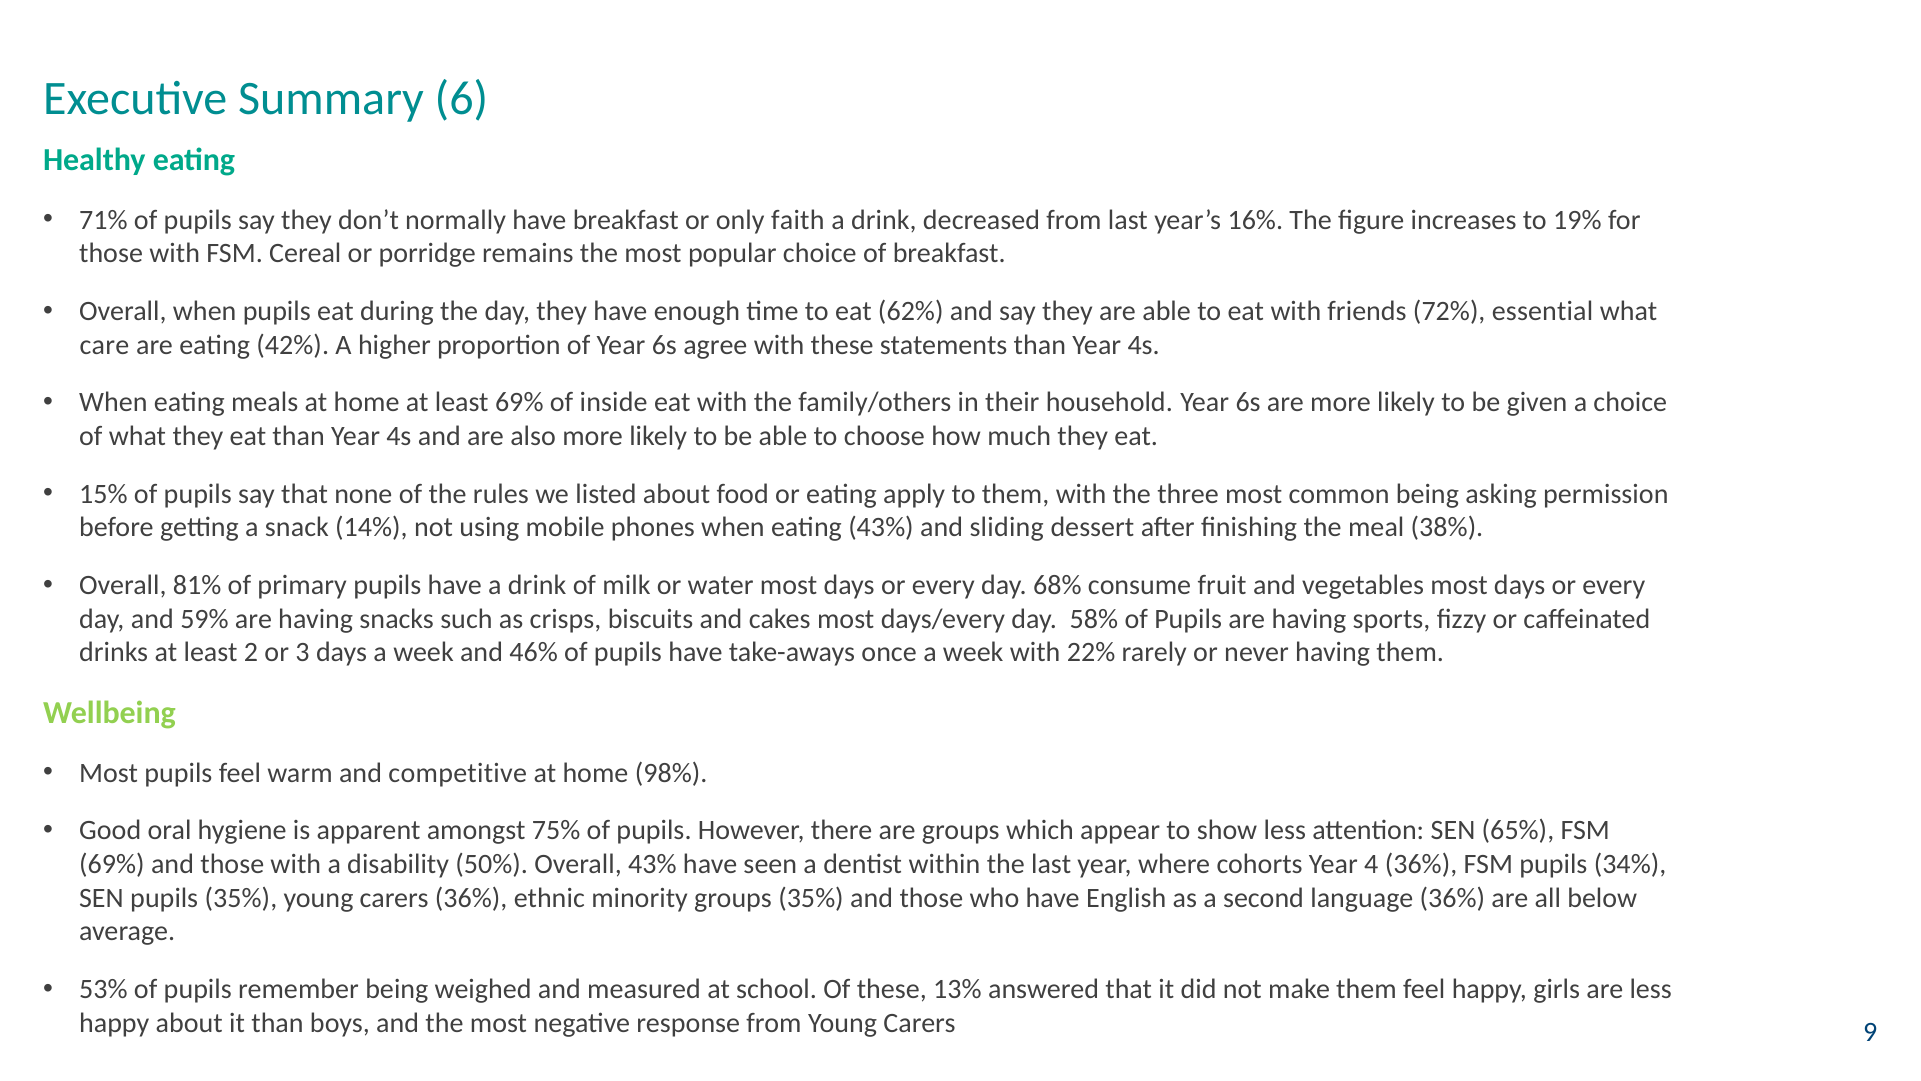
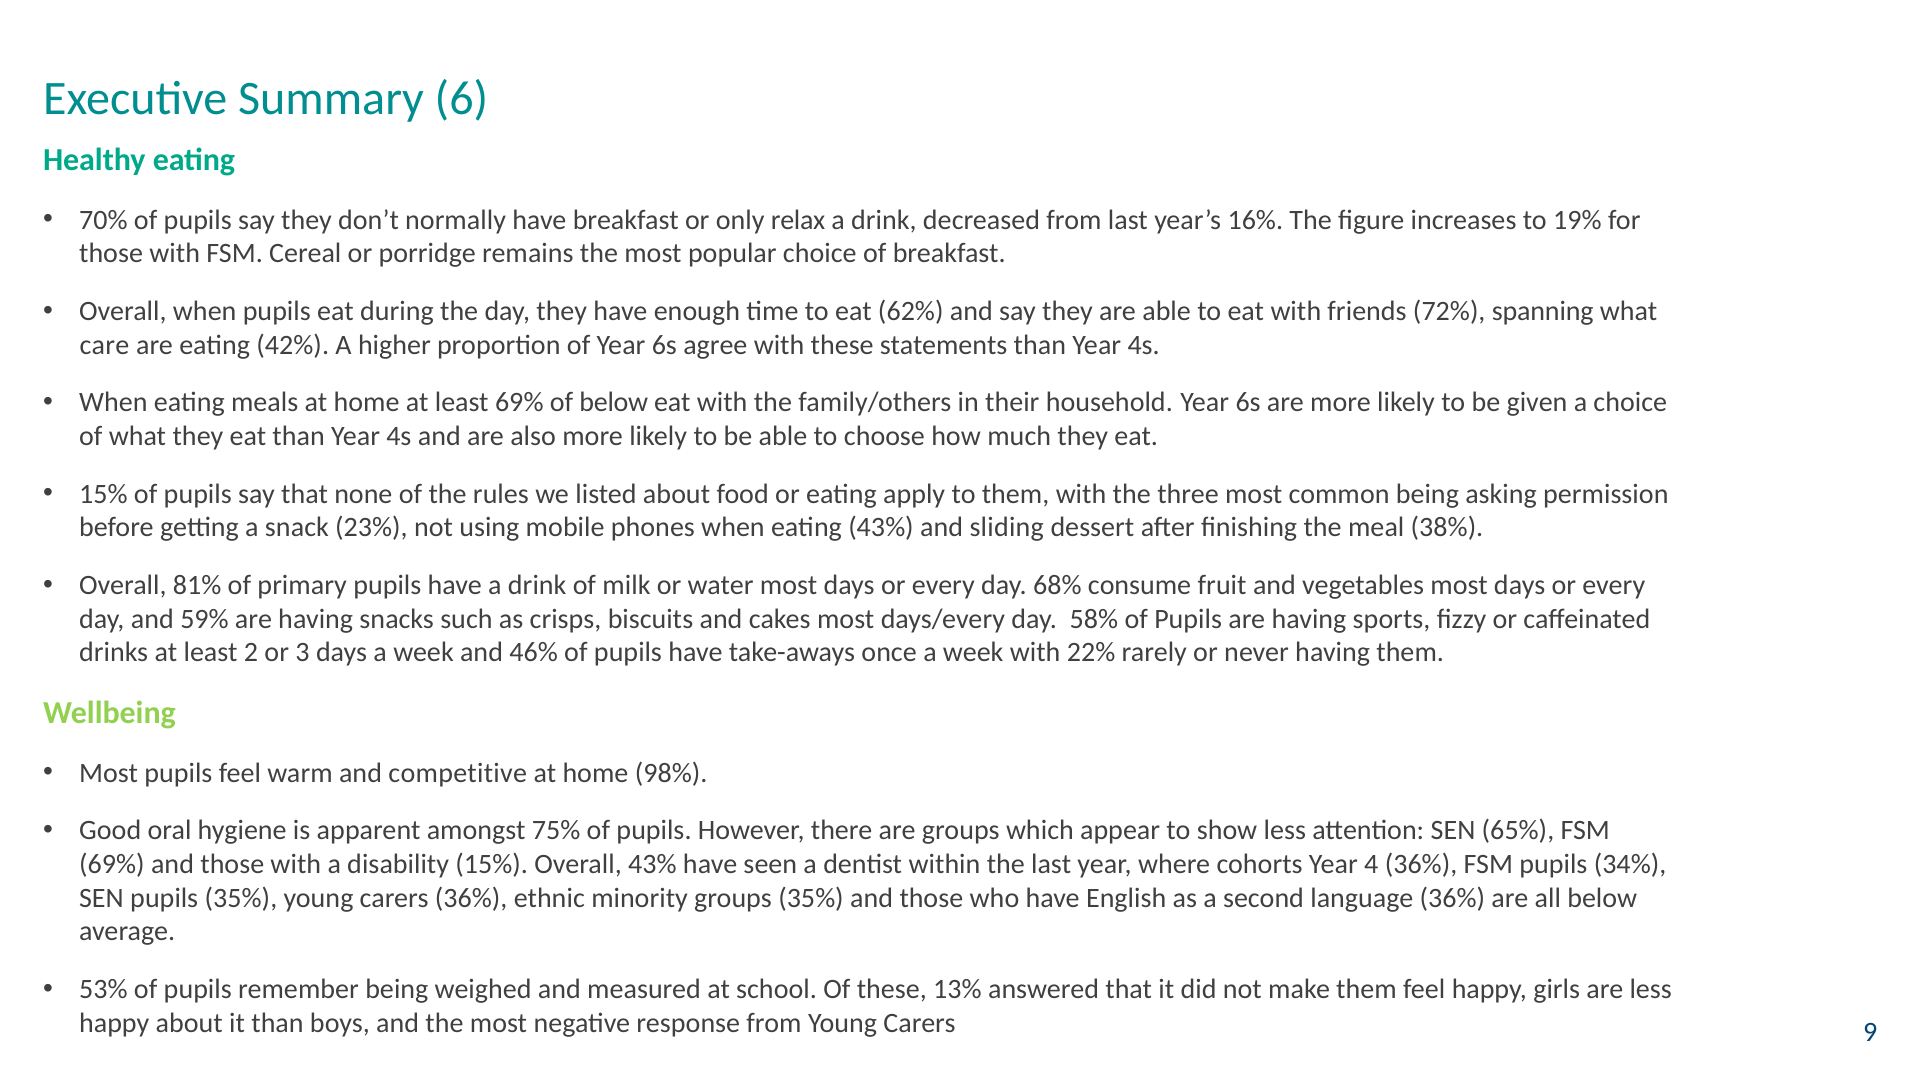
71%: 71% -> 70%
faith: faith -> relax
essential: essential -> spanning
of inside: inside -> below
14%: 14% -> 23%
disability 50%: 50% -> 15%
